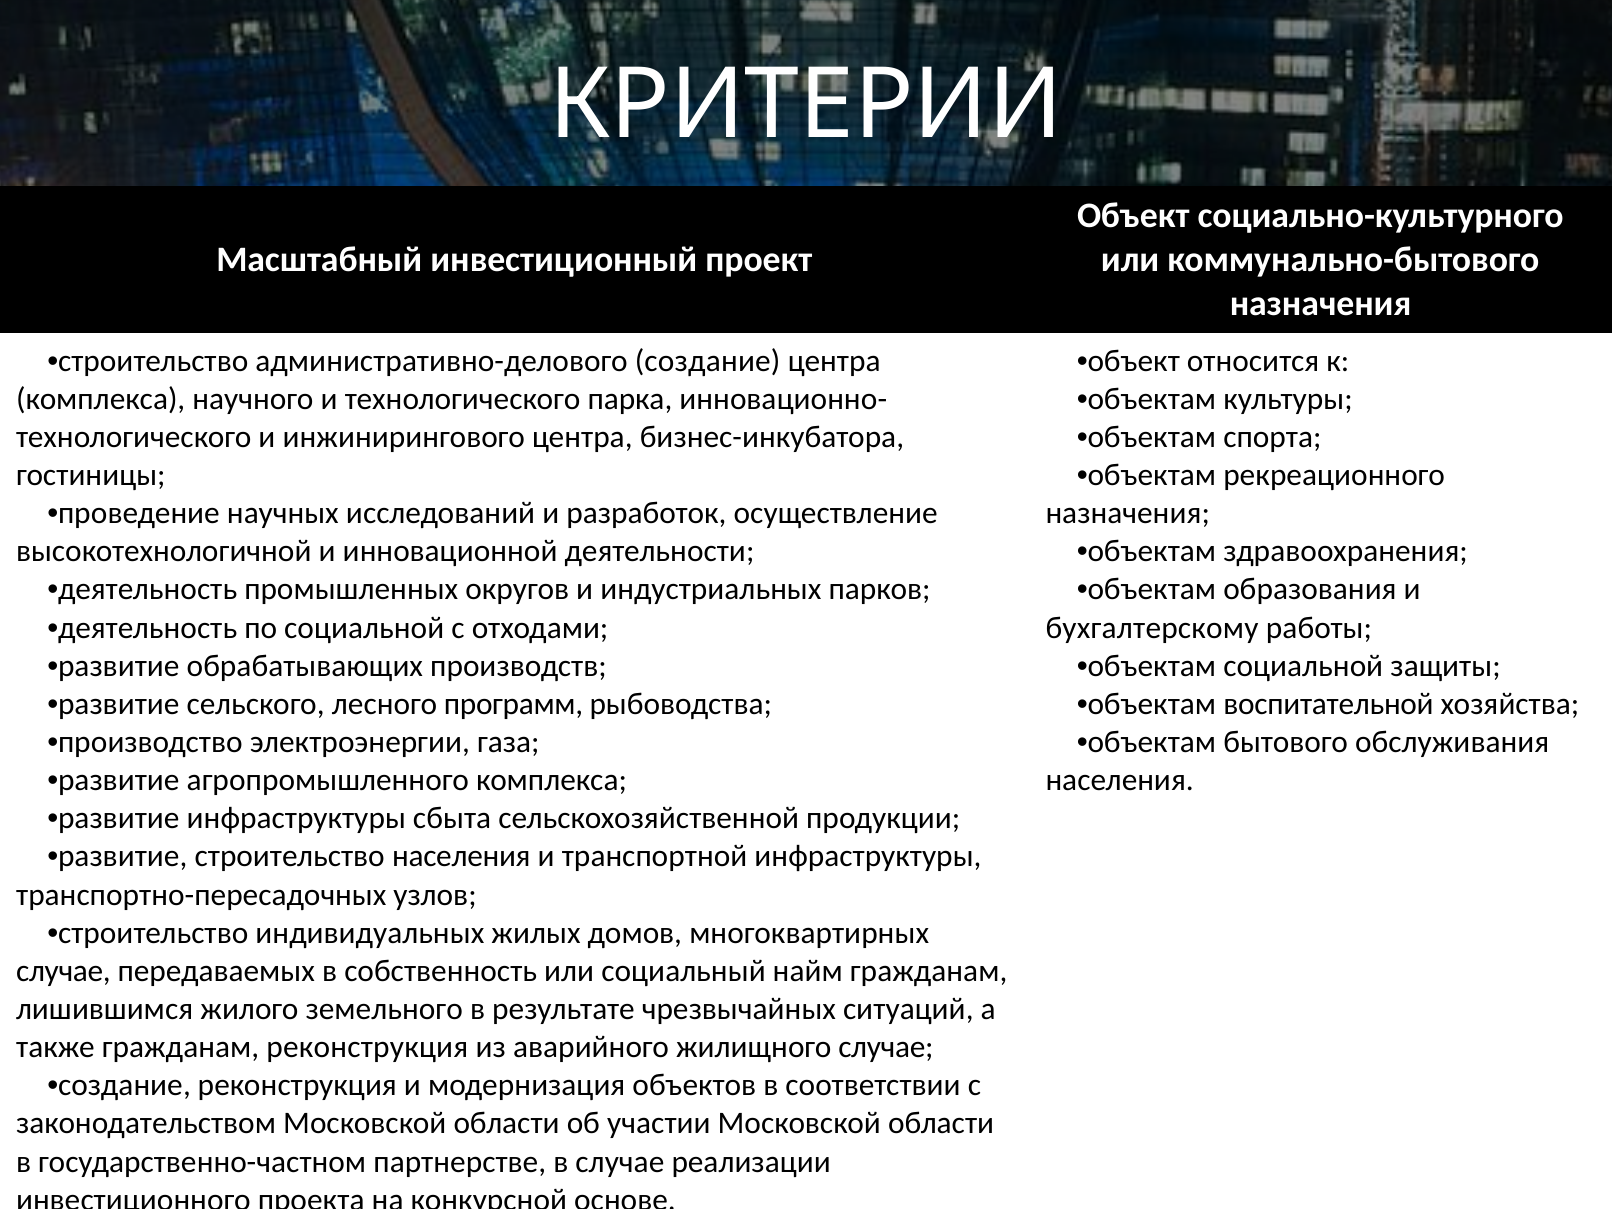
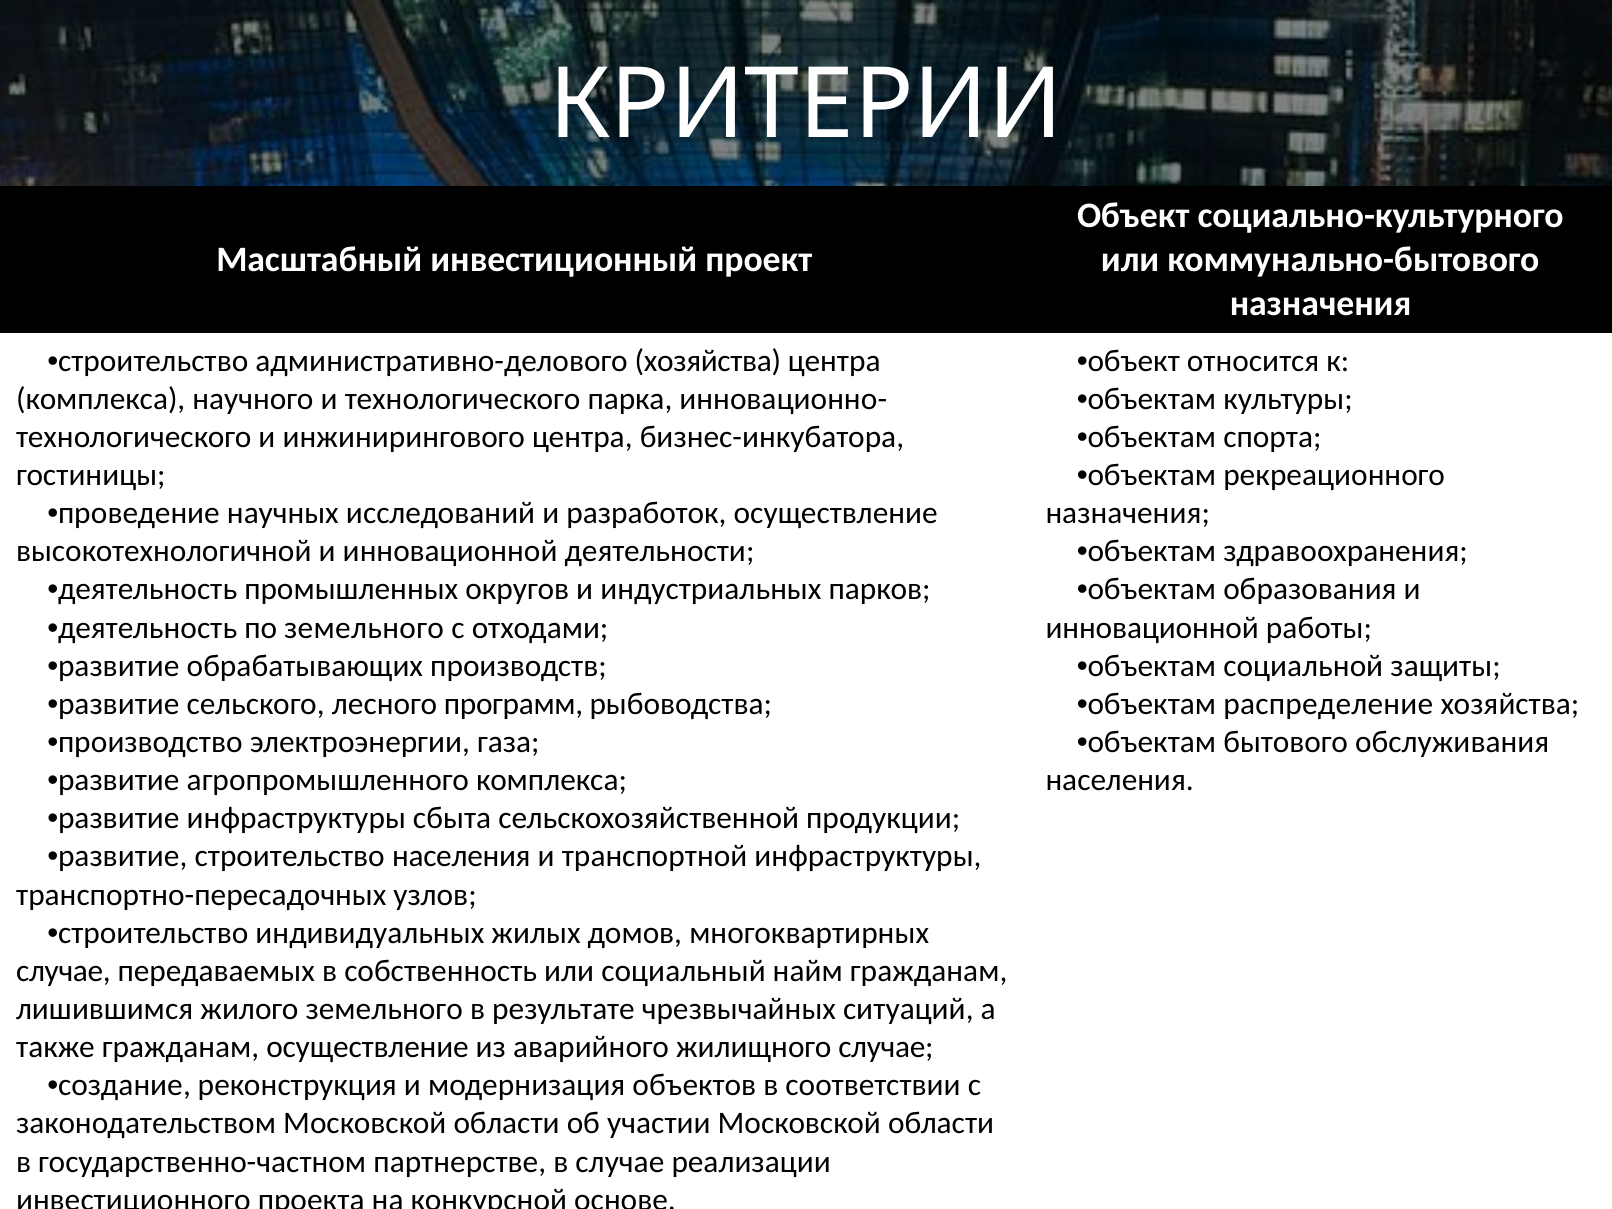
административно-делового создание: создание -> хозяйства
по социальной: социальной -> земельного
бухгалтерскому at (1152, 628): бухгалтерскому -> инновационной
воспитательной: воспитательной -> распределение
гражданам реконструкция: реконструкция -> осуществление
